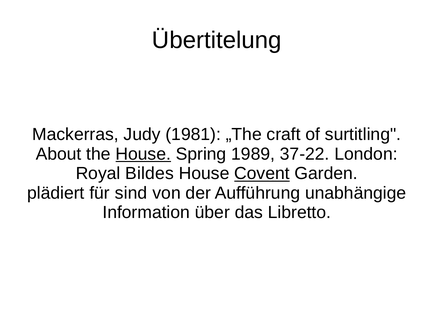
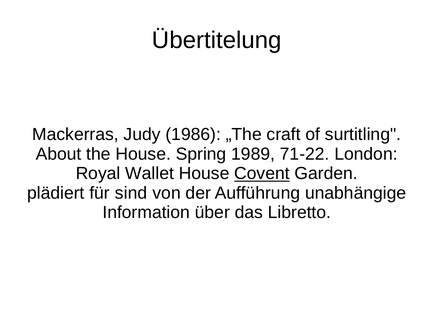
1981: 1981 -> 1986
House at (143, 154) underline: present -> none
37-22: 37-22 -> 71-22
Bildes: Bildes -> Wallet
